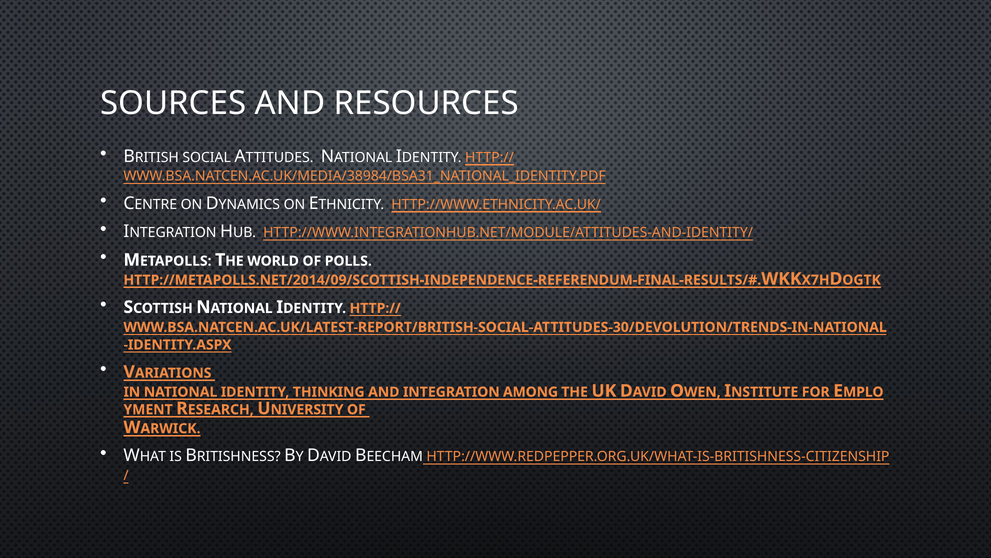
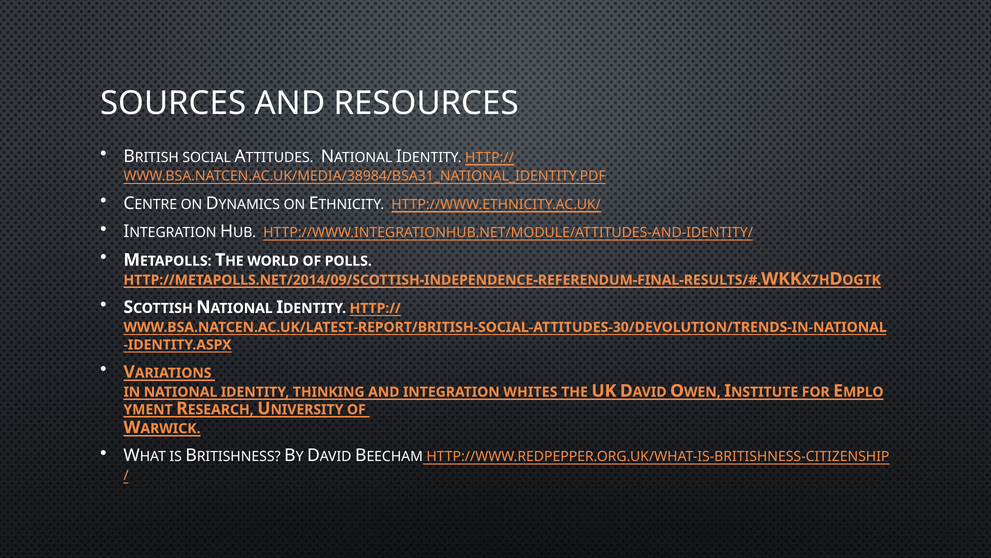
AMONG: AMONG -> WHITES
